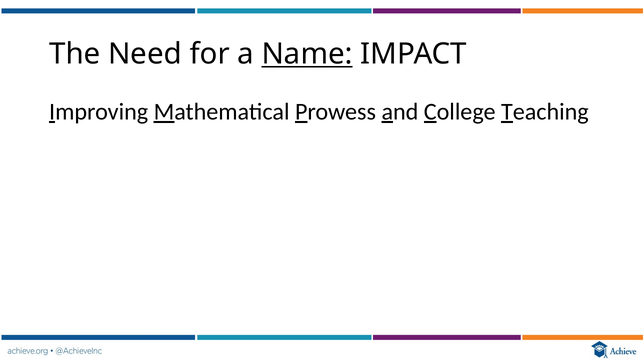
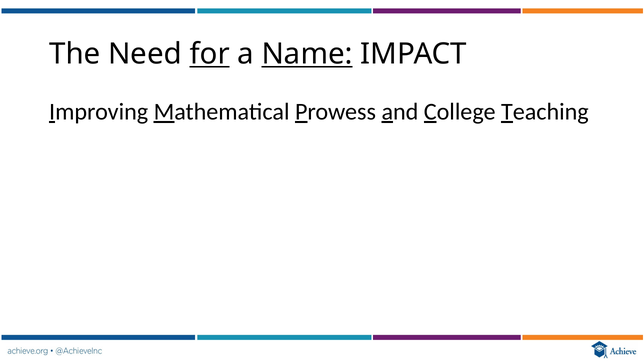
for underline: none -> present
